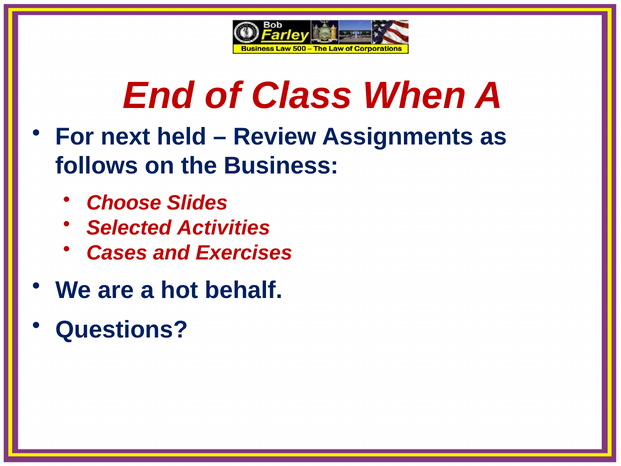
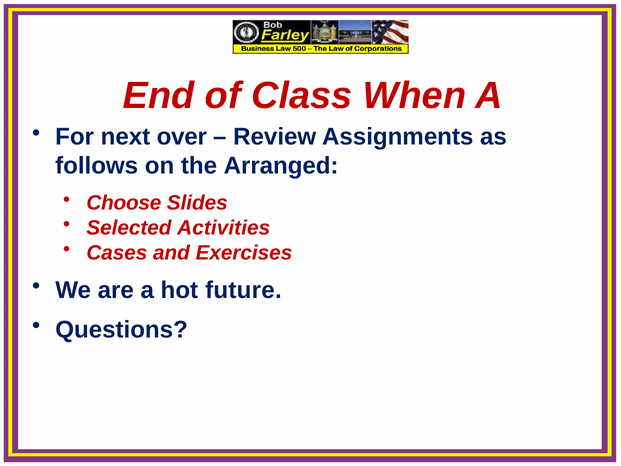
held: held -> over
Business: Business -> Arranged
behalf: behalf -> future
